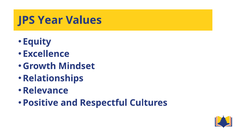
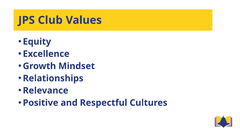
Year: Year -> Club
